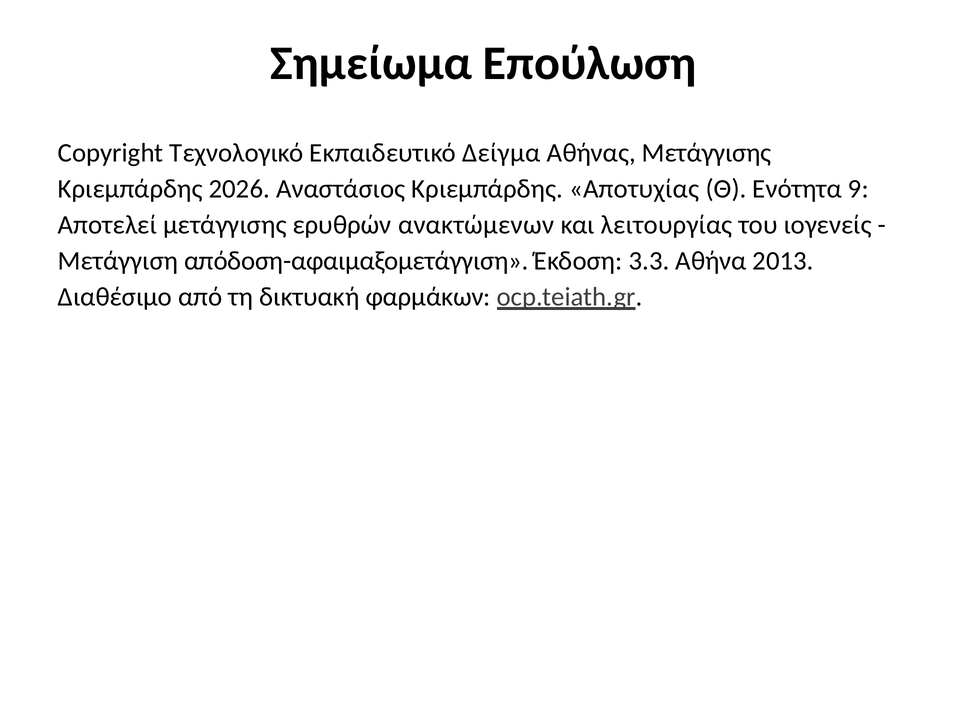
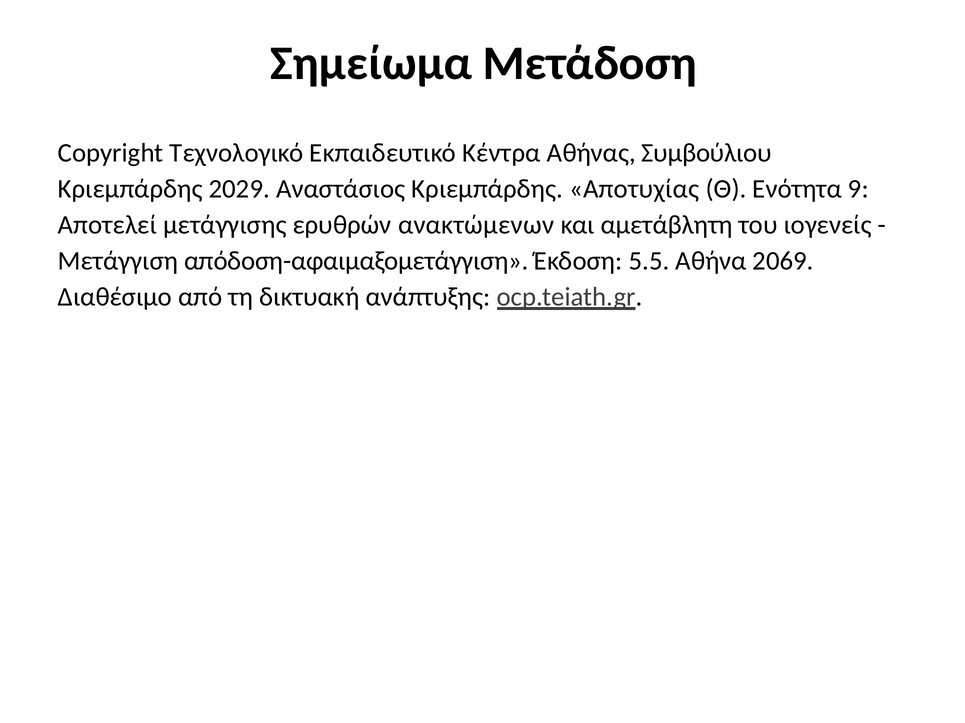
Επούλωση: Επούλωση -> Μετάδοση
Δείγμα: Δείγμα -> Κέντρα
Αθήνας Μετάγγισης: Μετάγγισης -> Συμβούλιου
2026: 2026 -> 2029
λειτουργίας: λειτουργίας -> αμετάβλητη
3.3: 3.3 -> 5.5
2013: 2013 -> 2069
φαρμάκων: φαρμάκων -> ανάπτυξης
